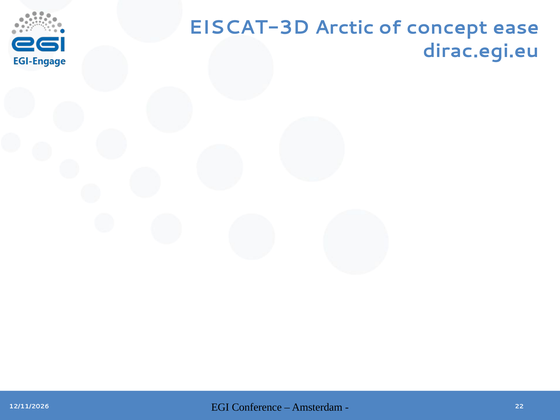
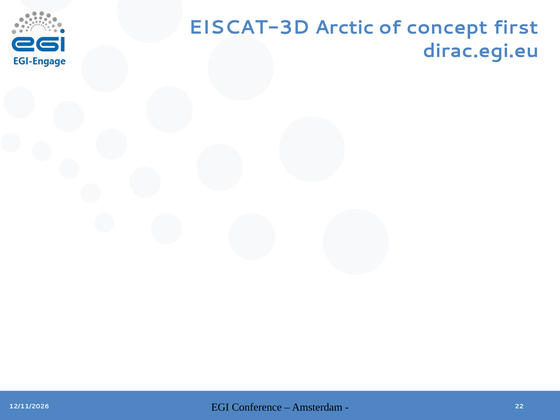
ease: ease -> first
